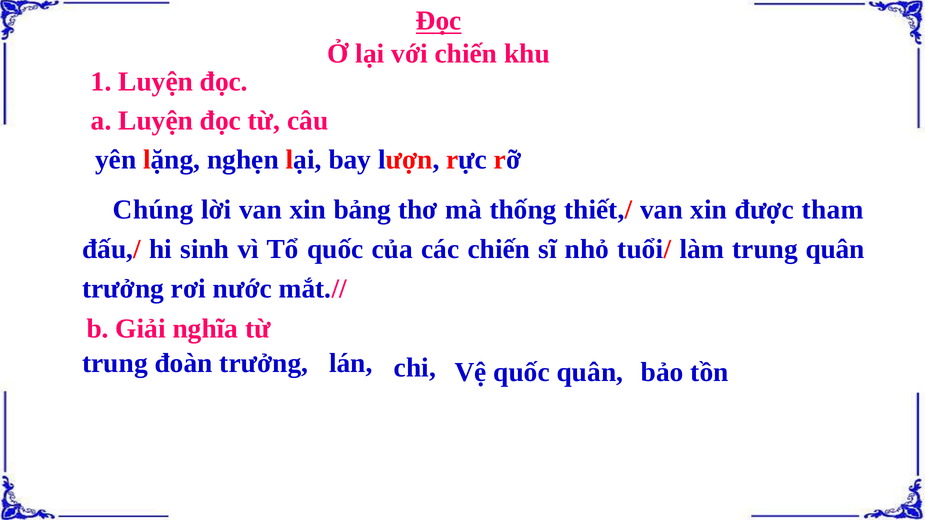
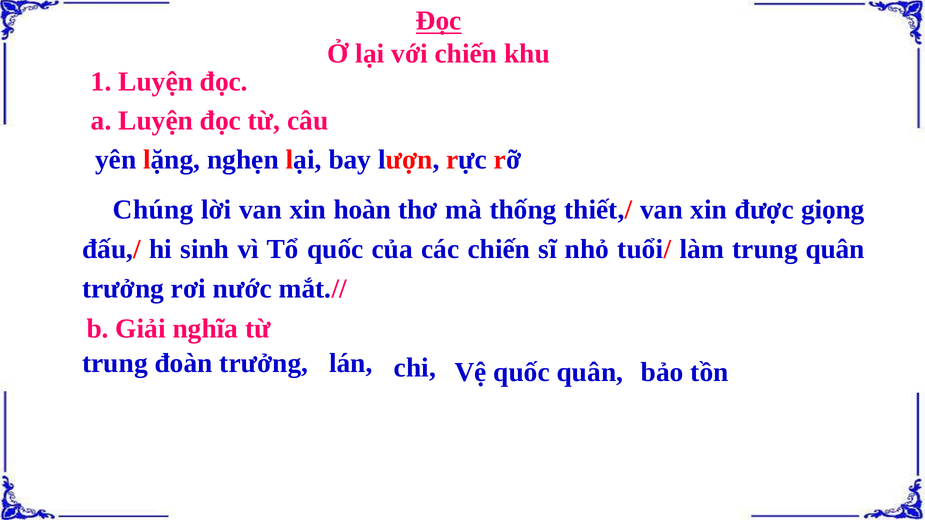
bảng: bảng -> hoàn
tham: tham -> giọng
